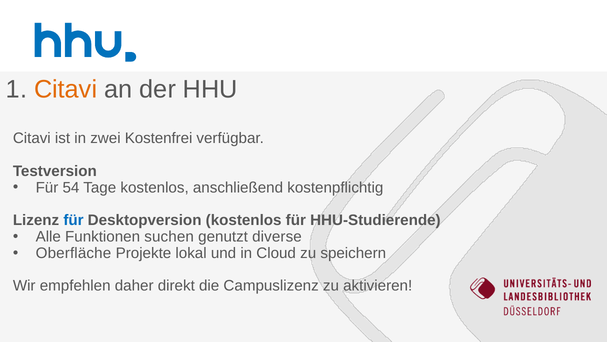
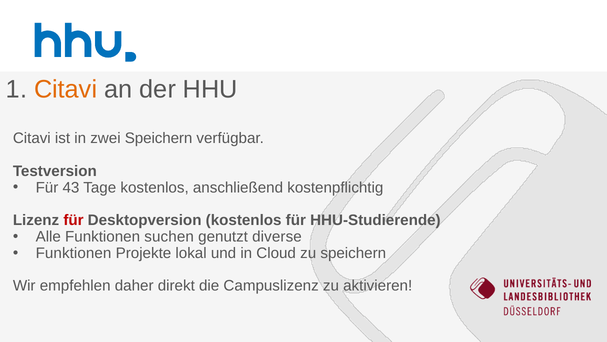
zwei Kostenfrei: Kostenfrei -> Speichern
54: 54 -> 43
für at (73, 220) colour: blue -> red
Oberfläche at (73, 253): Oberfläche -> Funktionen
